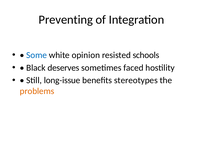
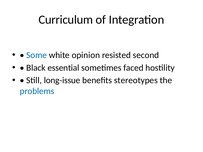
Preventing: Preventing -> Curriculum
schools: schools -> second
deserves: deserves -> essential
problems colour: orange -> blue
